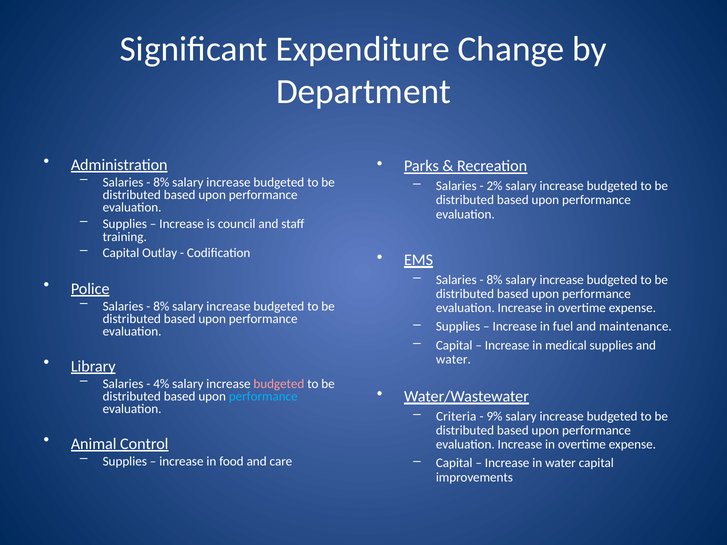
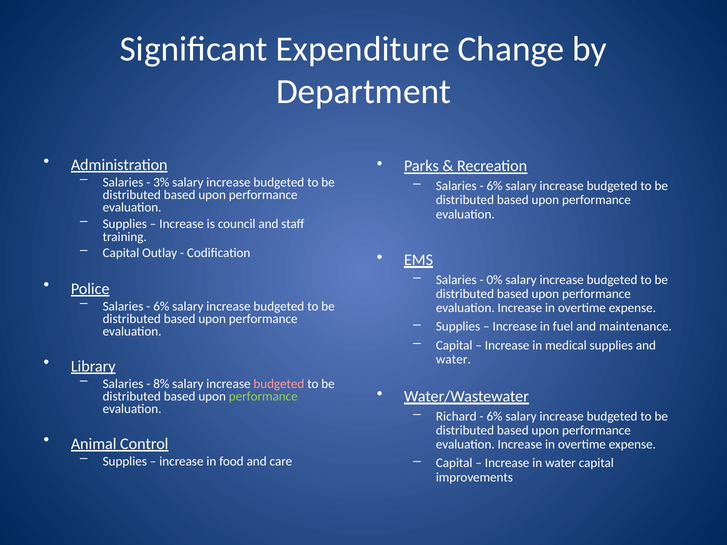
8% at (161, 182): 8% -> 3%
2% at (495, 186): 2% -> 6%
8% at (495, 280): 8% -> 0%
8% at (161, 306): 8% -> 6%
4%: 4% -> 8%
performance at (263, 396) colour: light blue -> light green
Criteria: Criteria -> Richard
9% at (495, 416): 9% -> 6%
